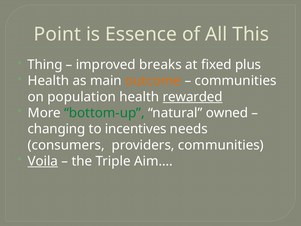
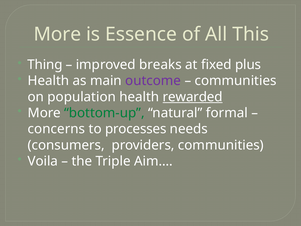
Point at (57, 34): Point -> More
outcome colour: orange -> purple
owned: owned -> formal
changing: changing -> concerns
incentives: incentives -> processes
Voila underline: present -> none
